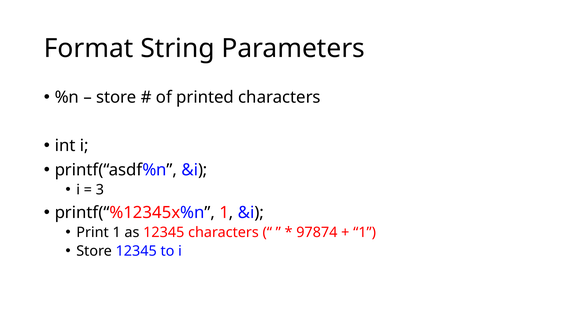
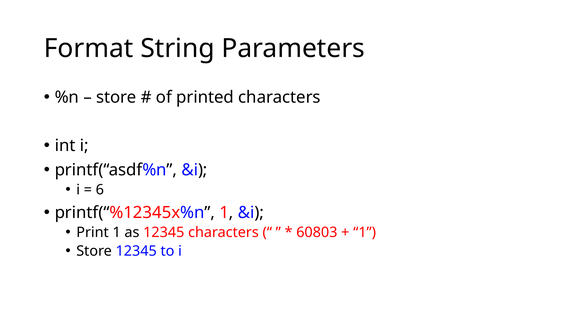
3: 3 -> 6
97874: 97874 -> 60803
